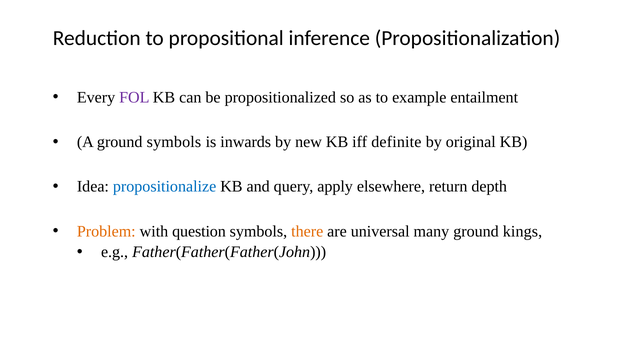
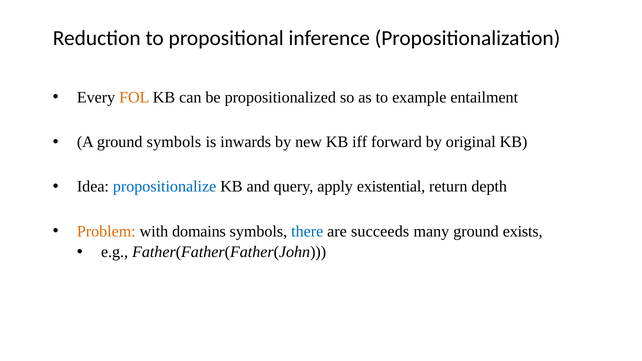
FOL colour: purple -> orange
definite: definite -> forward
elsewhere: elsewhere -> existential
question: question -> domains
there colour: orange -> blue
universal: universal -> succeeds
kings: kings -> exists
